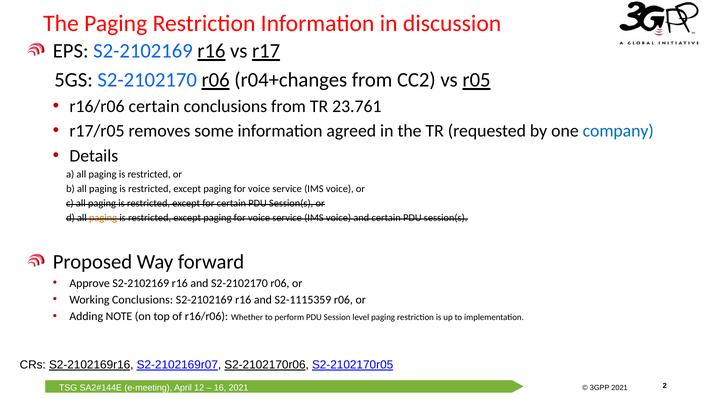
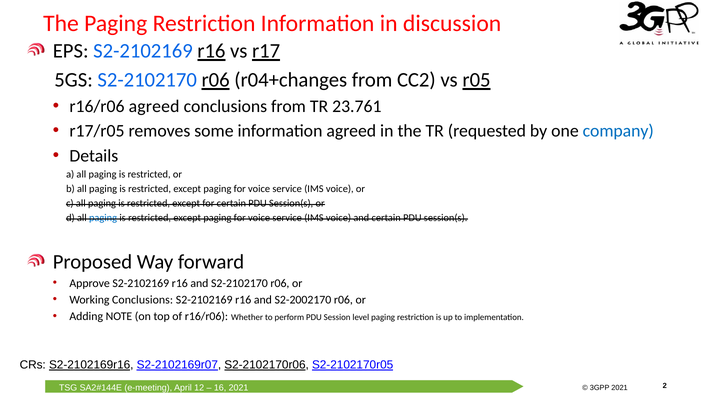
r16/r06 certain: certain -> agreed
paging at (103, 218) colour: orange -> blue
S2-1115359: S2-1115359 -> S2-2002170
